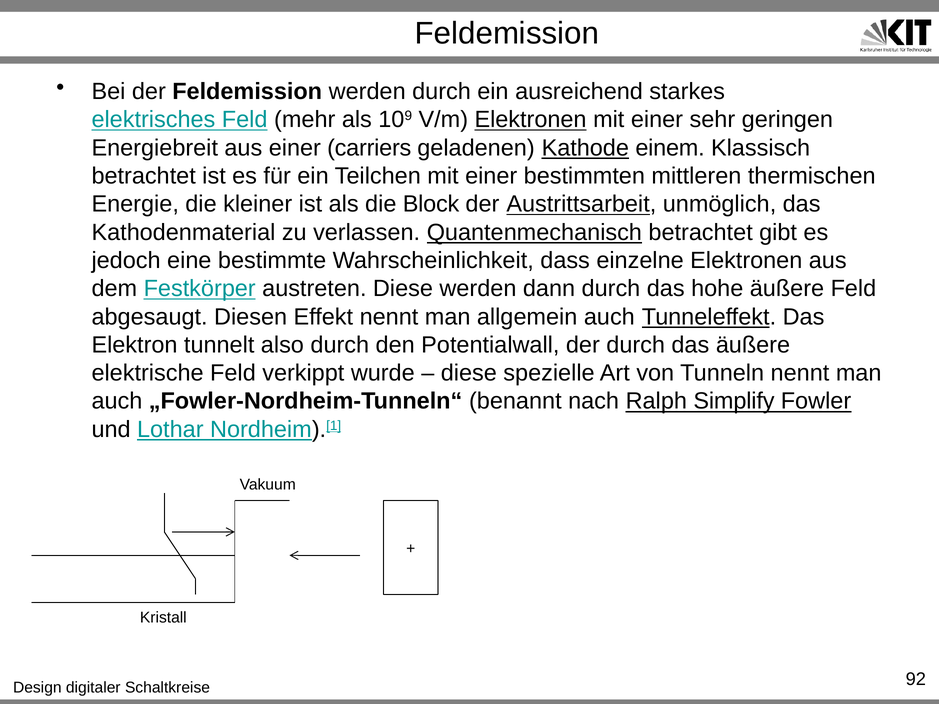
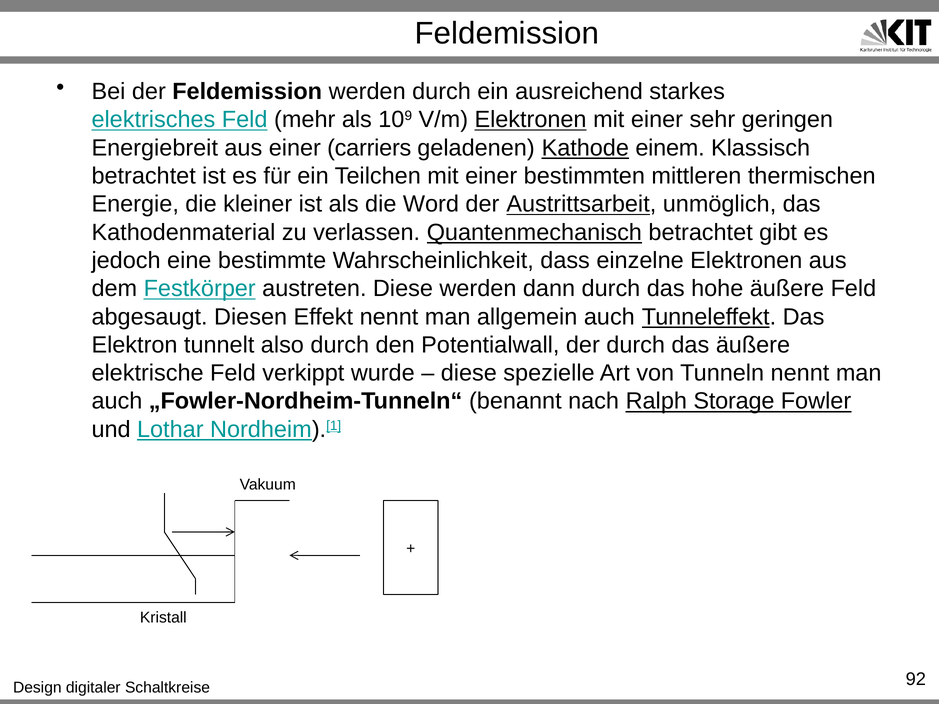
Block: Block -> Word
Simplify: Simplify -> Storage
